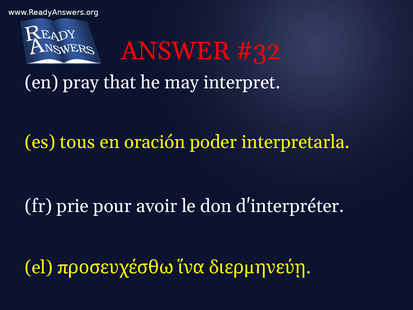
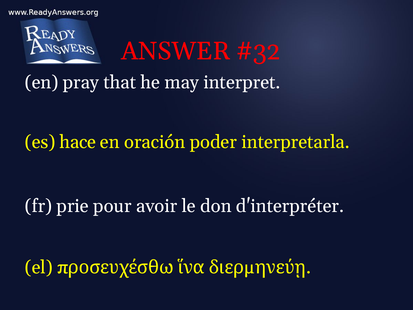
tous: tous -> hace
